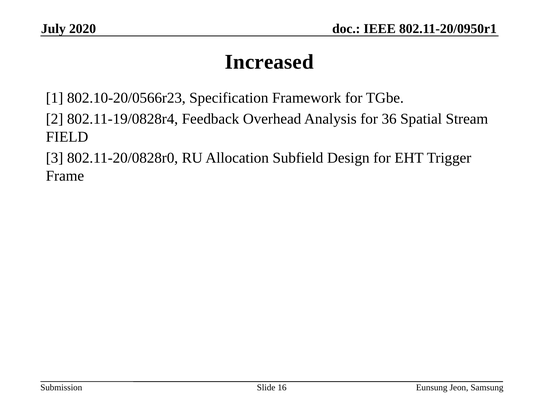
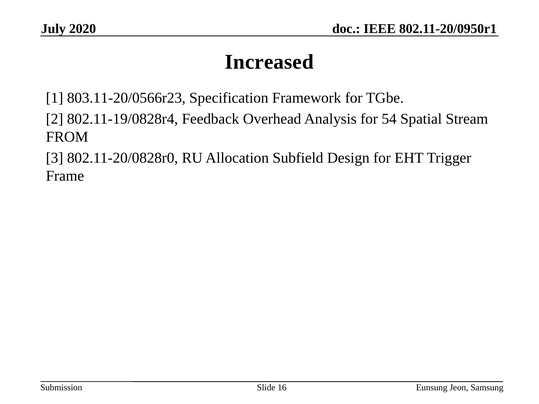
802.10-20/0566r23: 802.10-20/0566r23 -> 803.11-20/0566r23
36: 36 -> 54
FIELD: FIELD -> FROM
